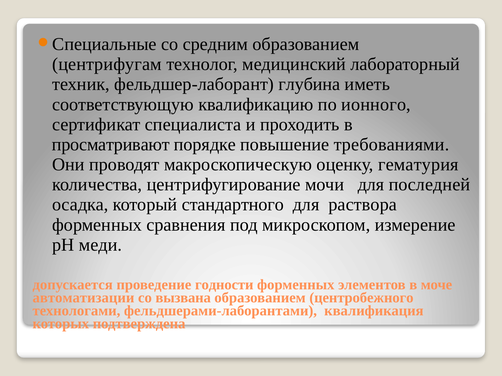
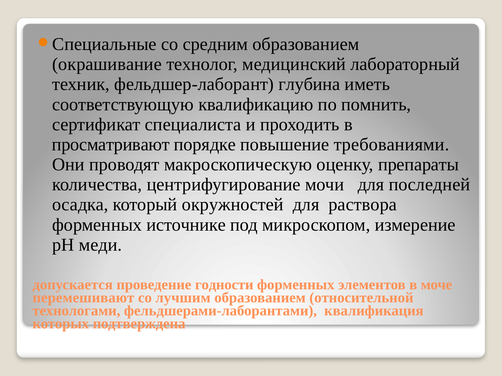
центрифугам: центрифугам -> окрашивание
ионного: ионного -> помнить
гематурия: гематурия -> препараты
стандартного: стандартного -> окружностей
сравнения: сравнения -> источнике
автоматизации: автоматизации -> перемешивают
вызвана: вызвана -> лучшим
центробежного: центробежного -> относительной
